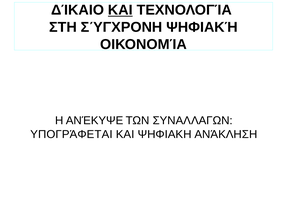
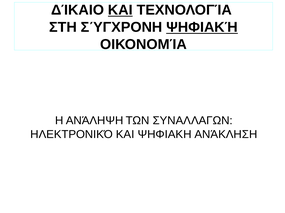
ΨΗΦΙΑΚΉ underline: none -> present
ΑΝΈΚΥΨΕ: ΑΝΈΚΥΨΕ -> ΑΝΆΛΗΨΗ
ΥΠΟΓΡΆΦΕΤΑΙ: ΥΠΟΓΡΆΦΕΤΑΙ -> ΗΛΕΚΤΡΟΝΙΚΌ
